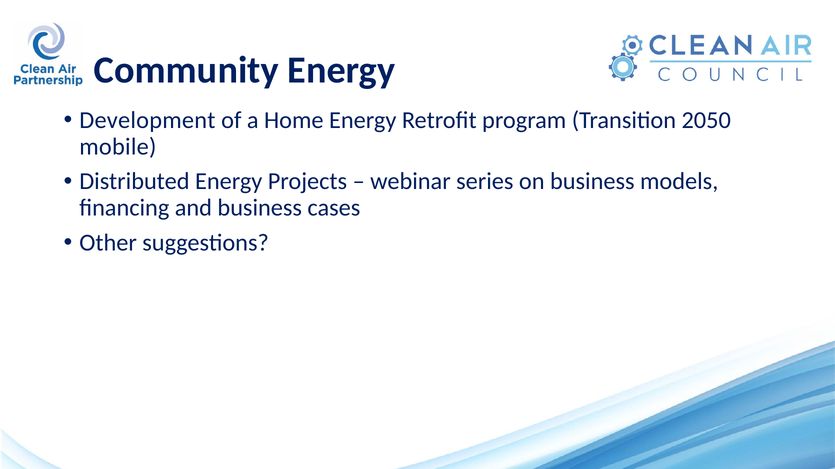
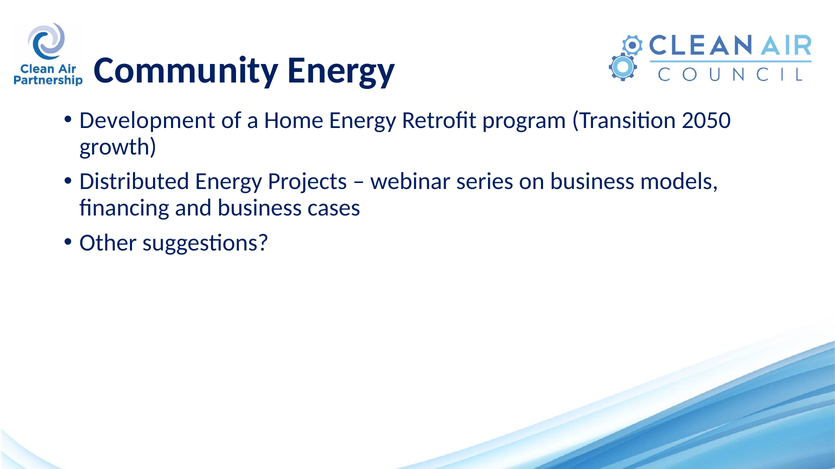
mobile: mobile -> growth
